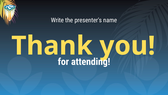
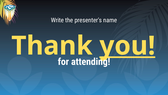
you underline: none -> present
